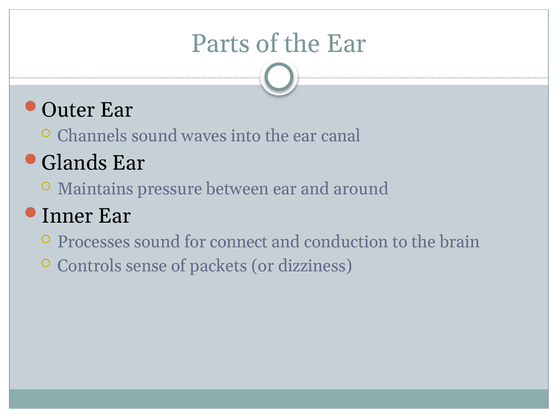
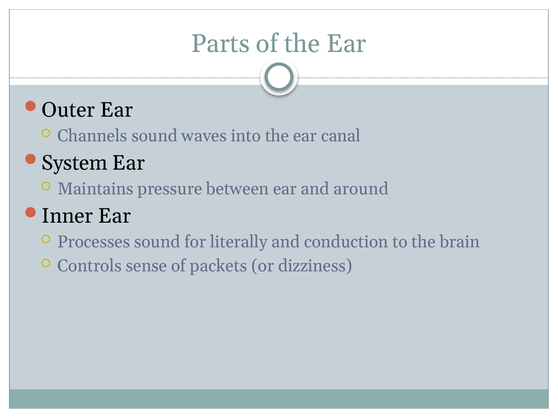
Glands: Glands -> System
connect: connect -> literally
